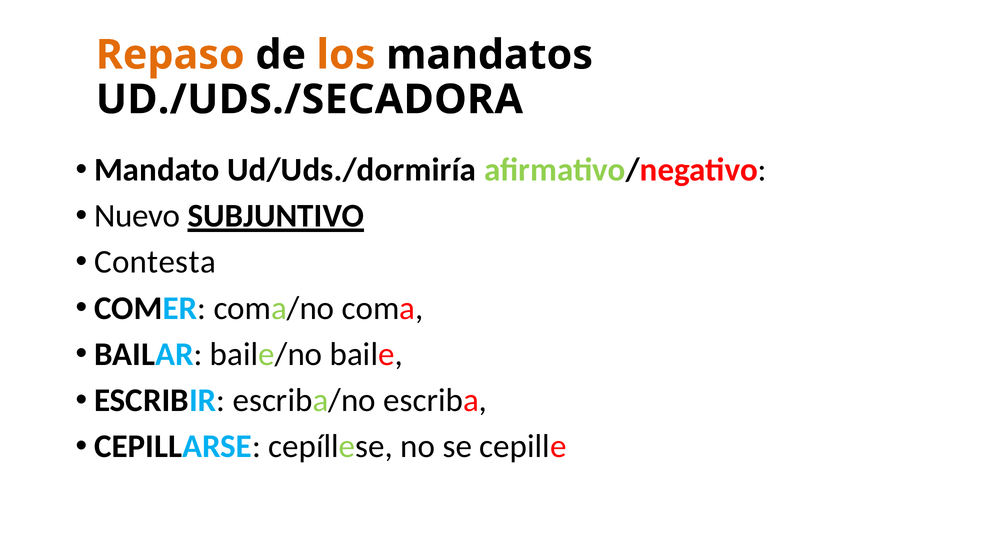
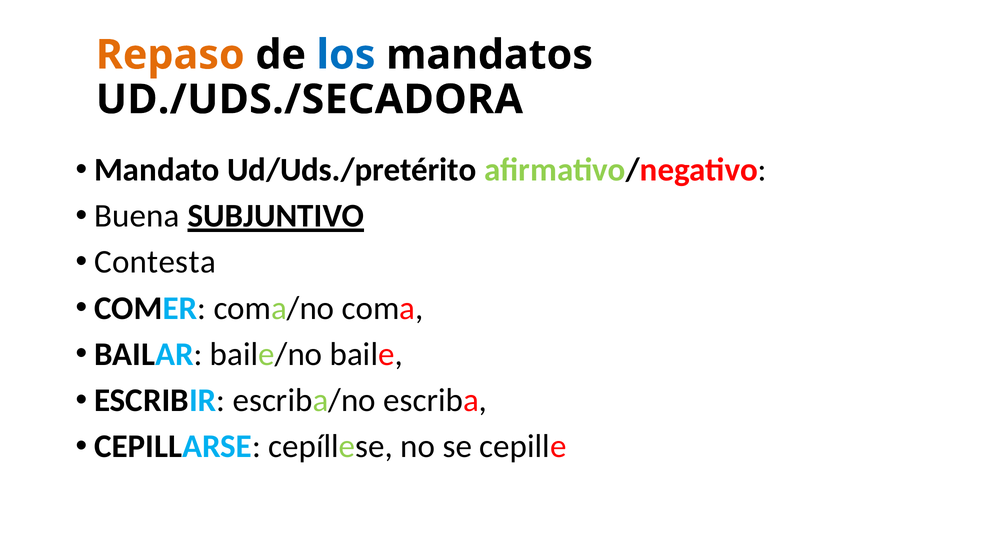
los colour: orange -> blue
Ud/Uds./dormiría: Ud/Uds./dormiría -> Ud/Uds./pretérito
Nuevo: Nuevo -> Buena
